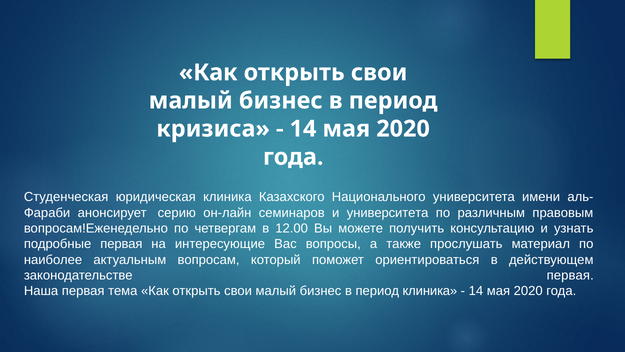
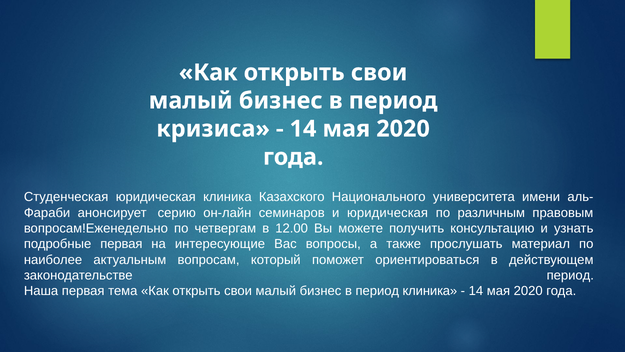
и университета: университета -> юридическая
законодательстве первая: первая -> период
